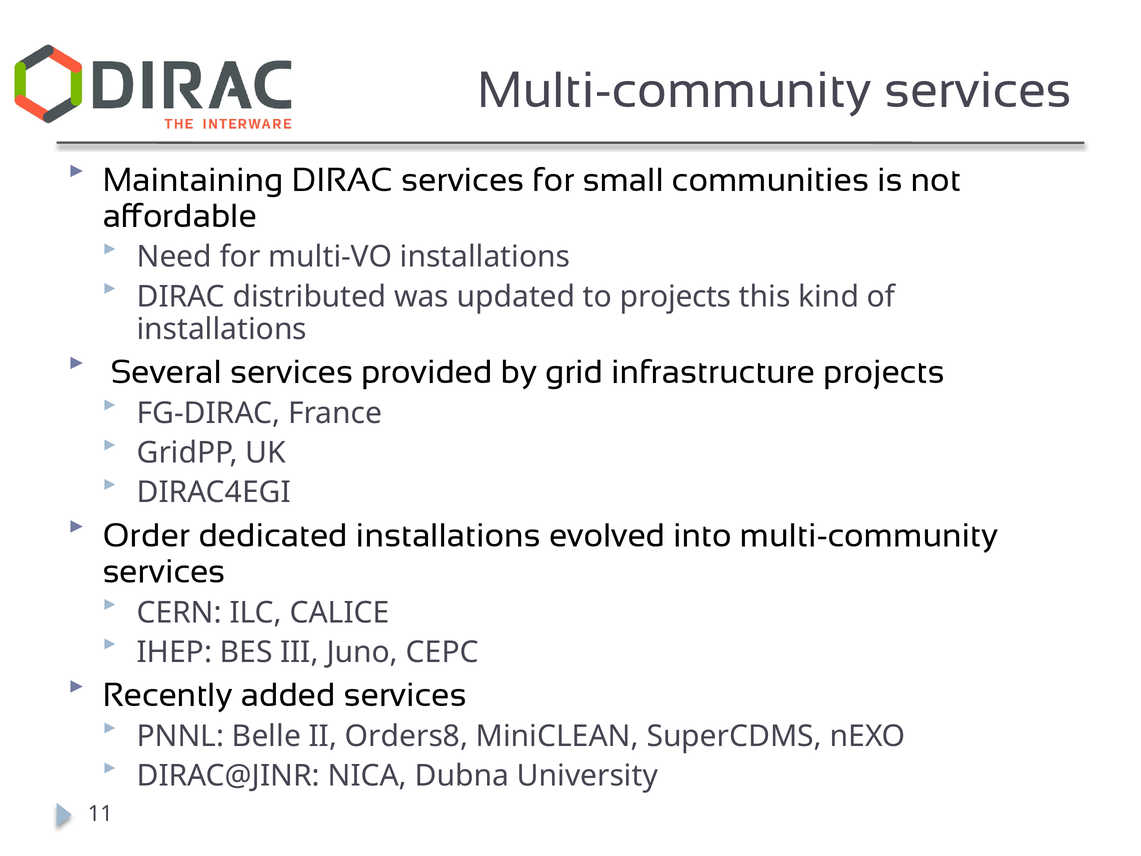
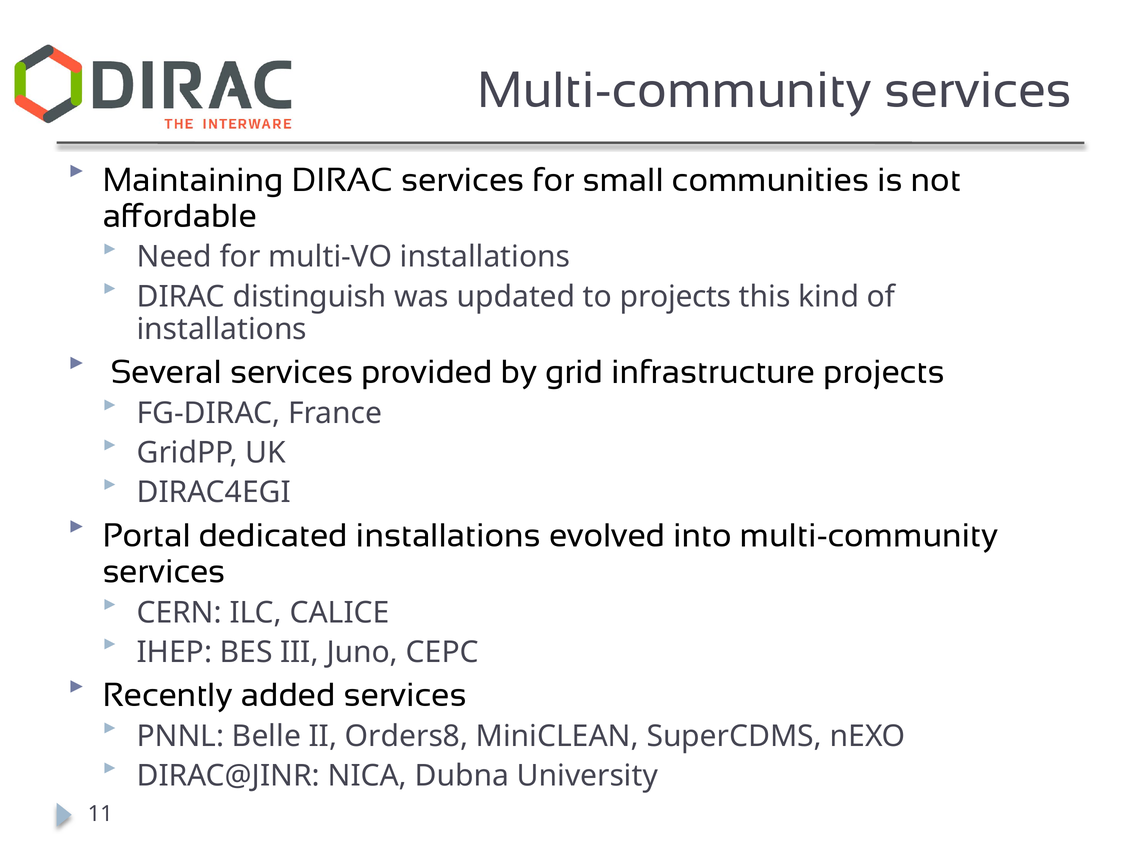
distributed: distributed -> distinguish
Order: Order -> Portal
